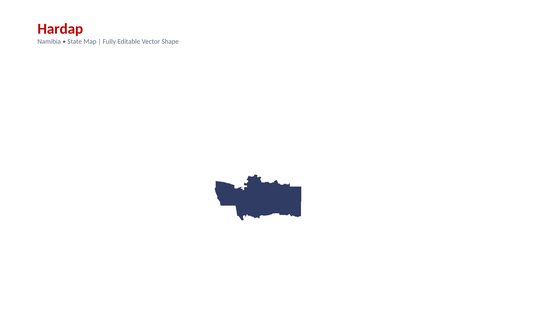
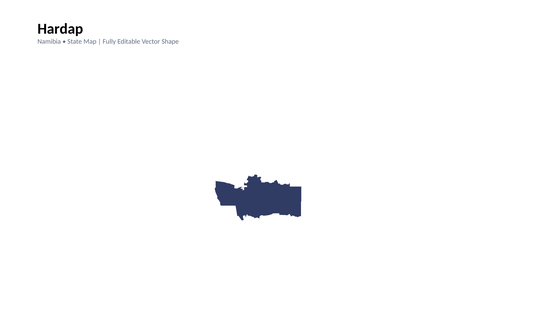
Hardap colour: red -> black
